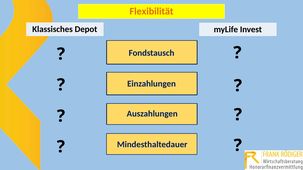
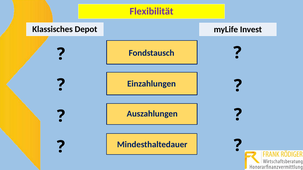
Flexibilität colour: orange -> purple
